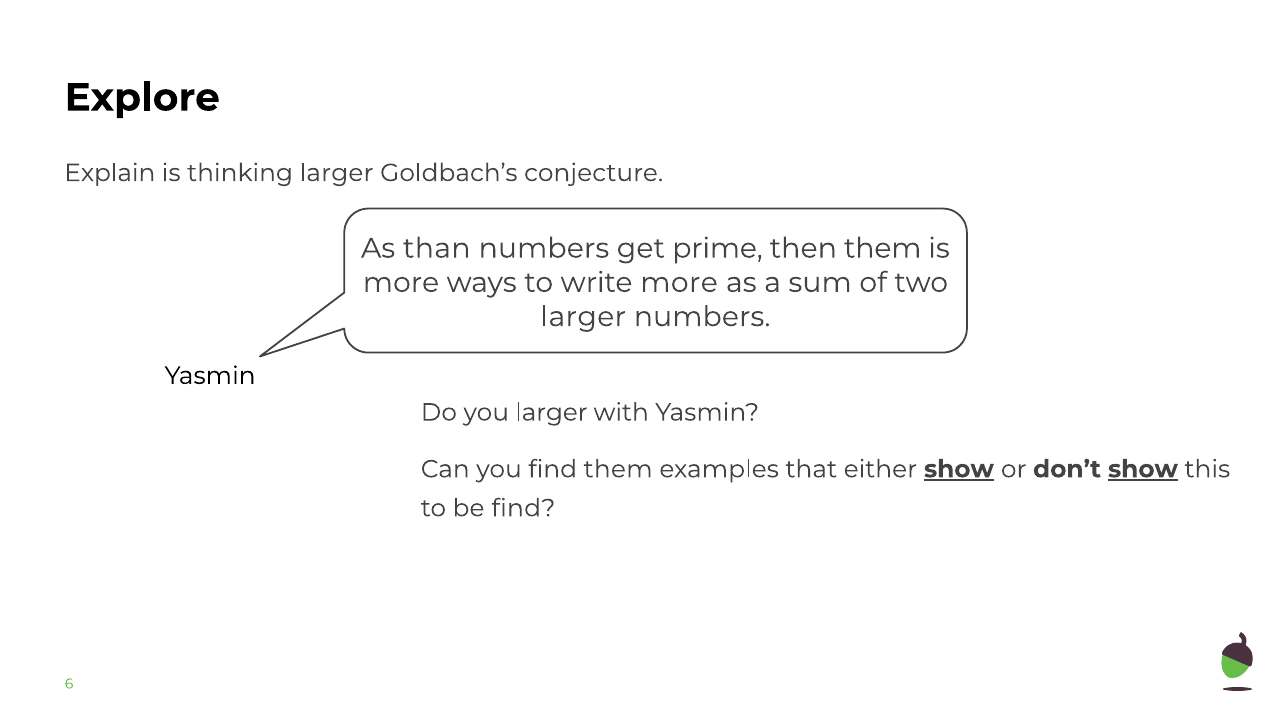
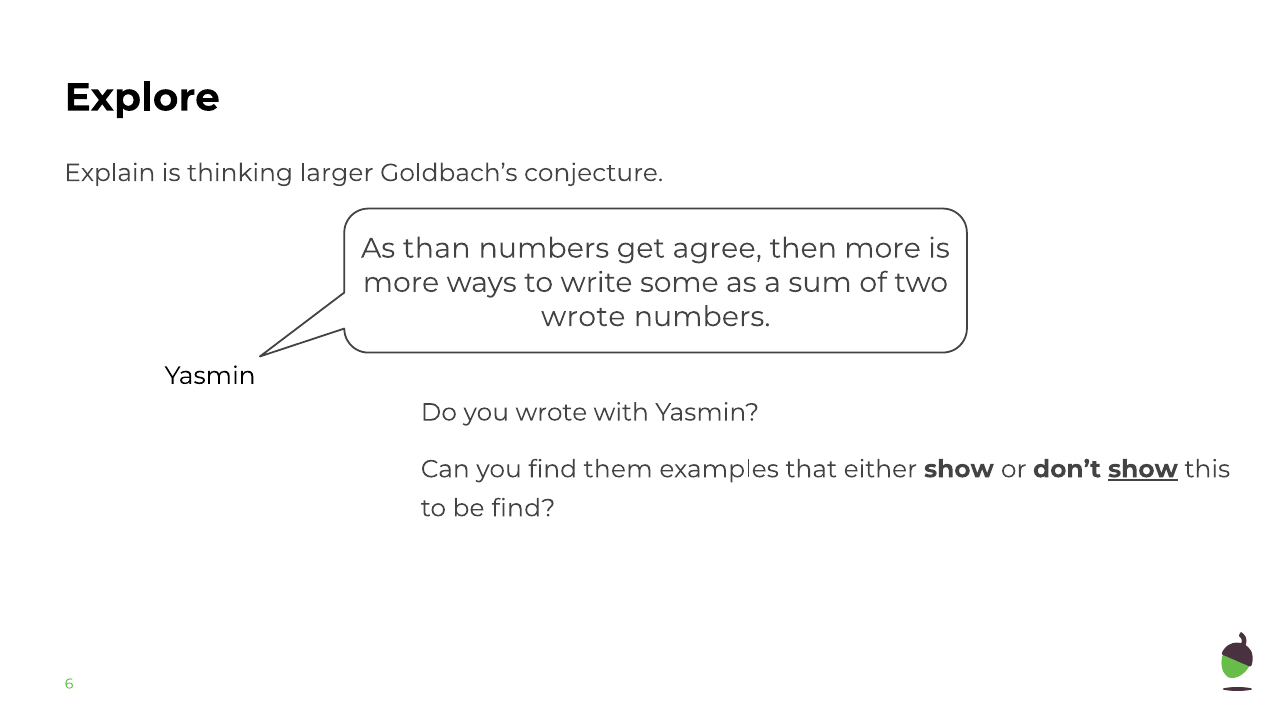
prime: prime -> agree
then them: them -> more
write more: more -> some
larger at (583, 317): larger -> wrote
you larger: larger -> wrote
show at (959, 469) underline: present -> none
